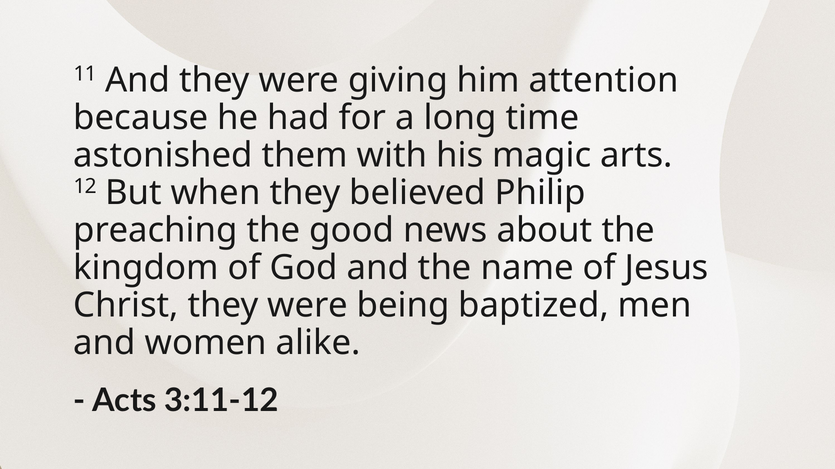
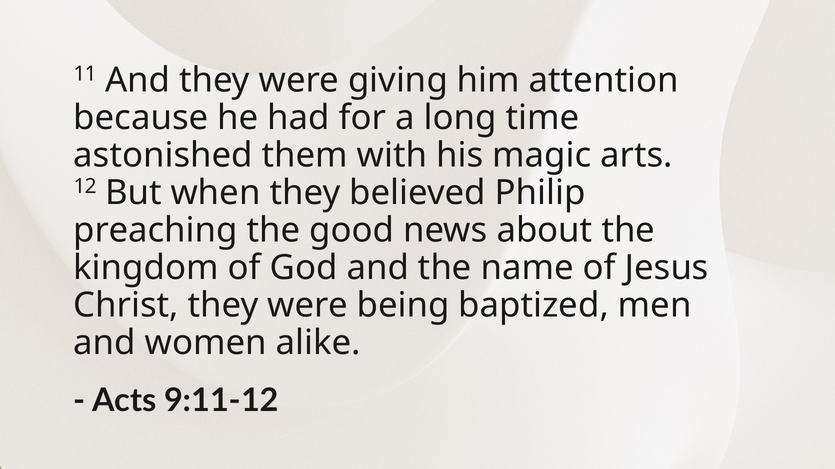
3:11-12: 3:11-12 -> 9:11-12
